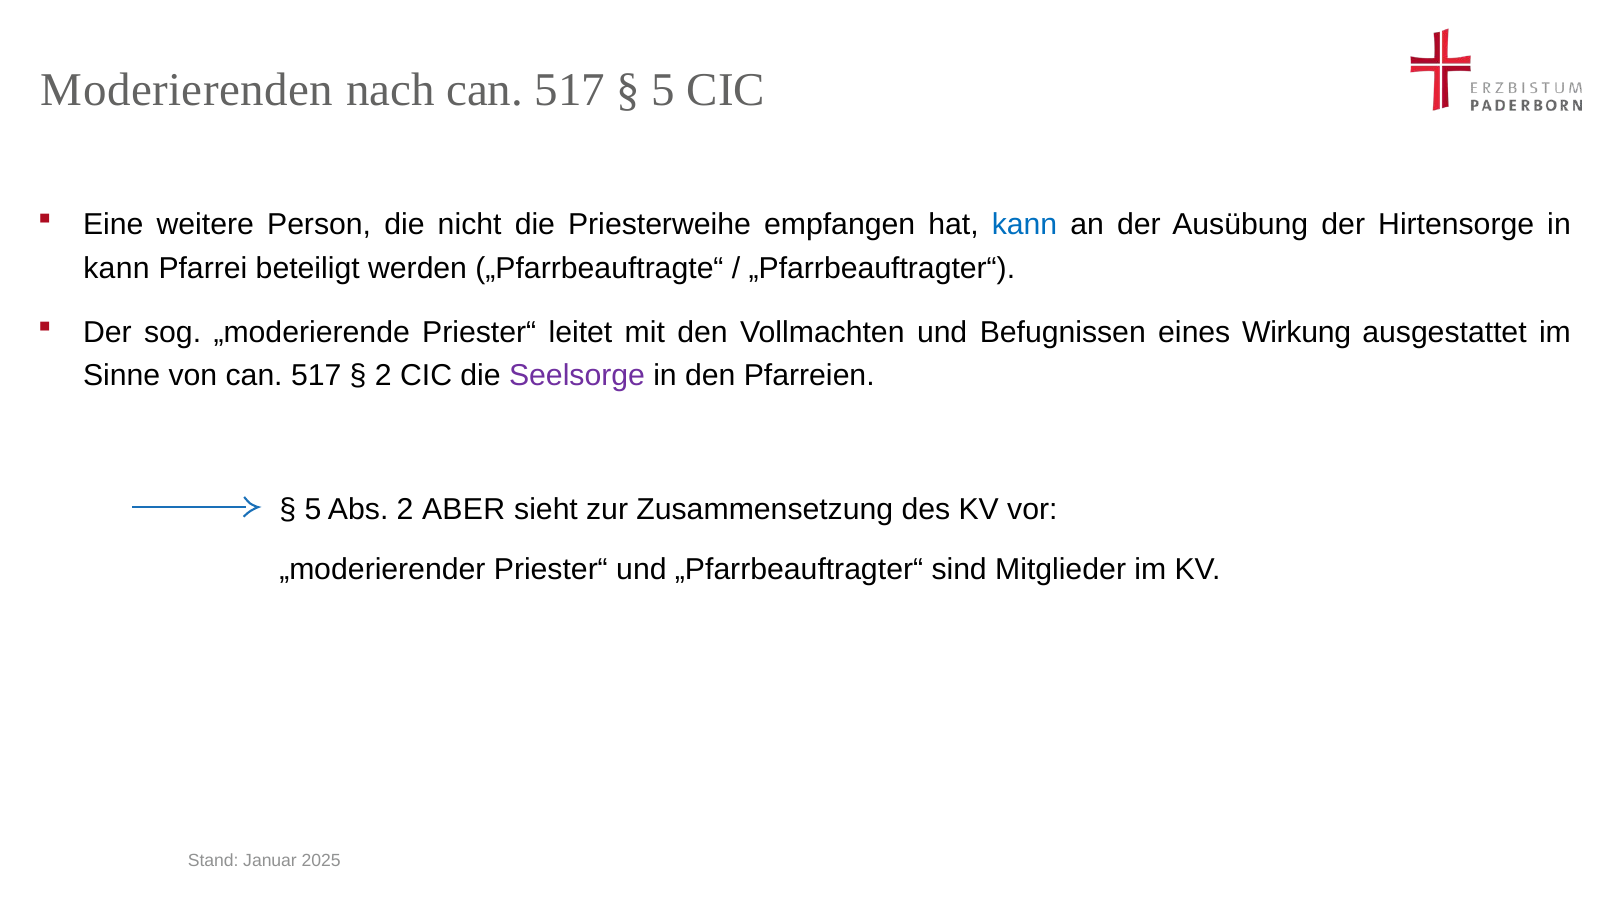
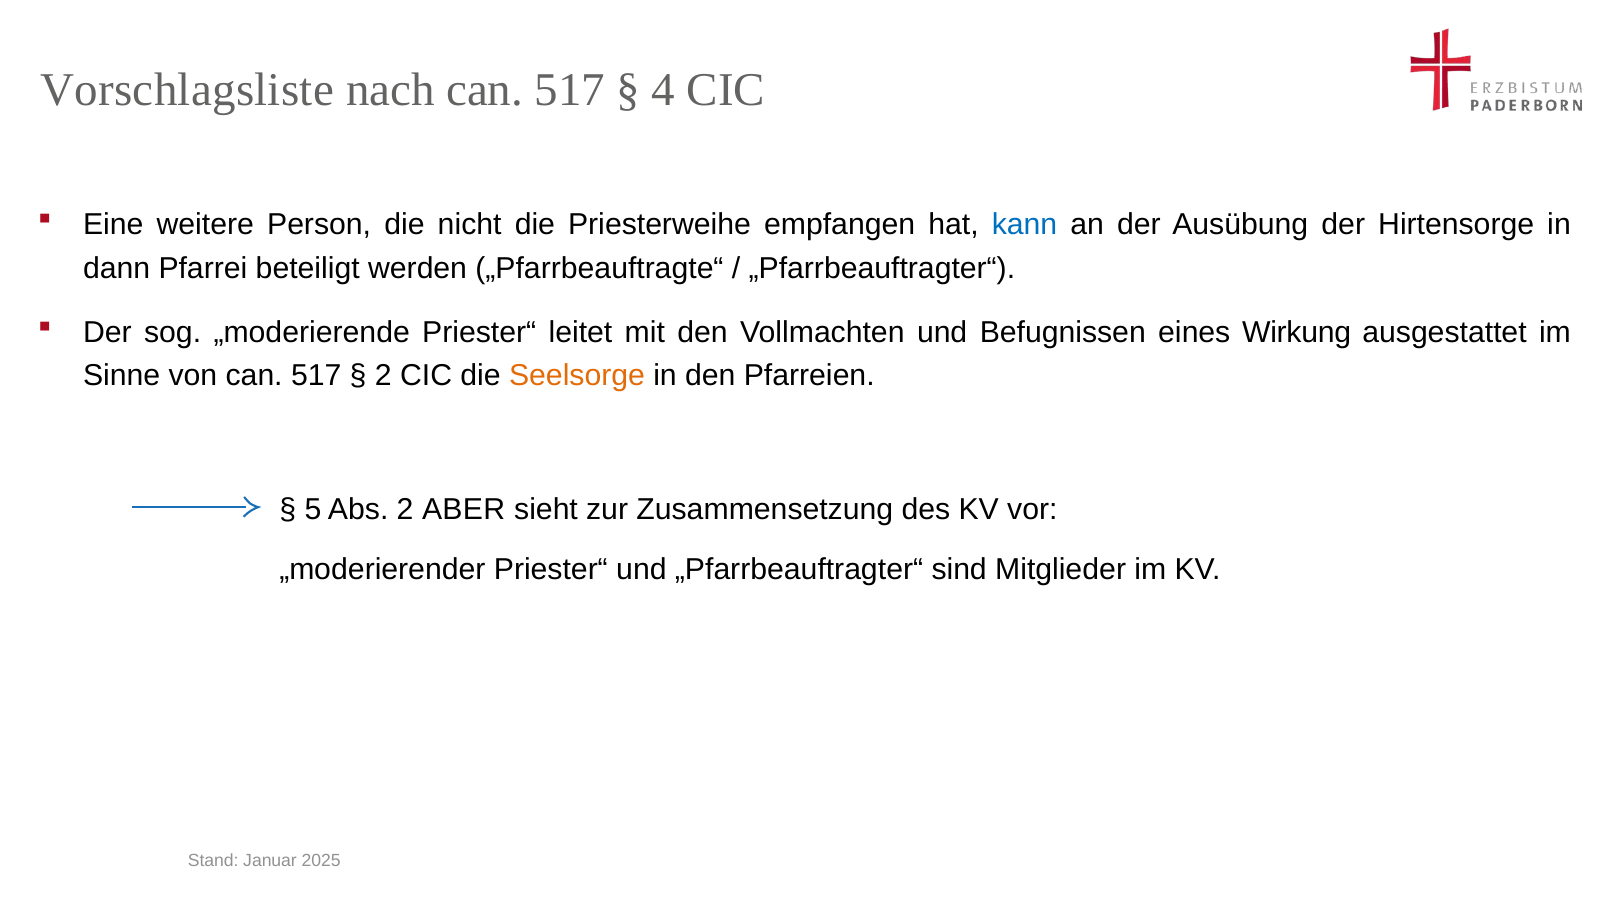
Moderierenden: Moderierenden -> Vorschlagsliste
5 at (664, 90): 5 -> 4
kann at (116, 268): kann -> dann
Seelsorge colour: purple -> orange
